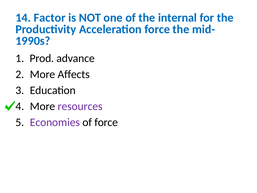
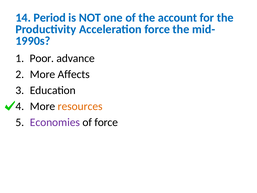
Factor: Factor -> Period
internal: internal -> account
Prod: Prod -> Poor
resources colour: purple -> orange
